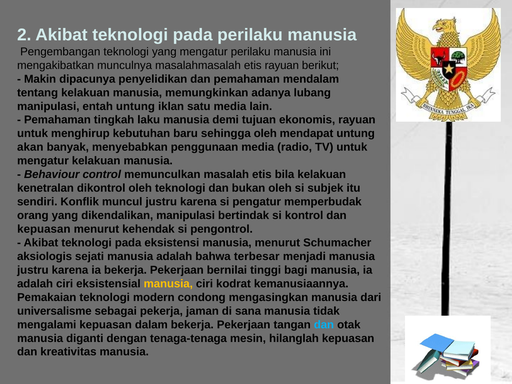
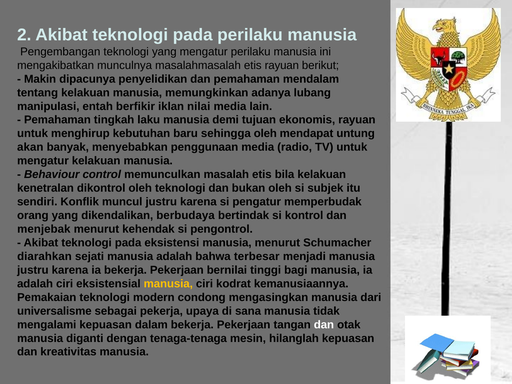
entah untung: untung -> berfikir
satu: satu -> nilai
dikendalikan manipulasi: manipulasi -> berbudaya
kepuasan at (44, 229): kepuasan -> menjebak
aksiologis: aksiologis -> diarahkan
jaman: jaman -> upaya
dan at (324, 325) colour: light blue -> white
